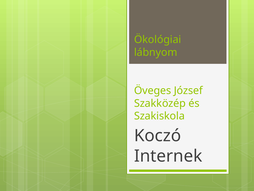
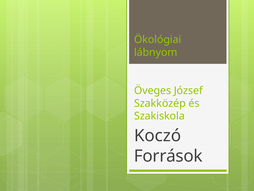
Internek: Internek -> Források
